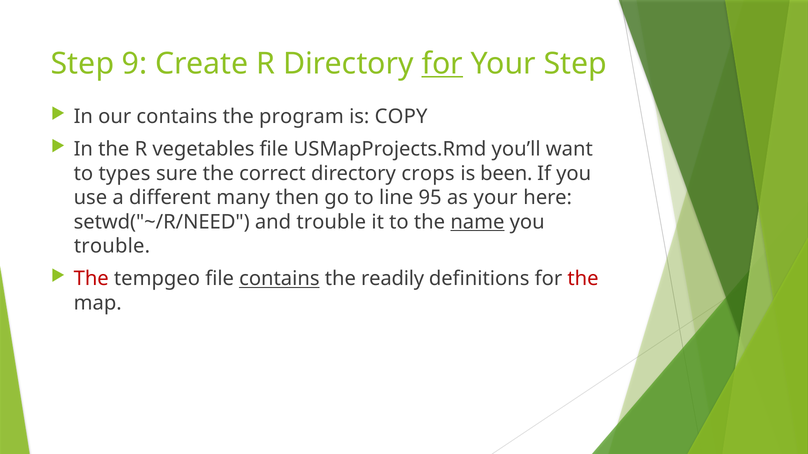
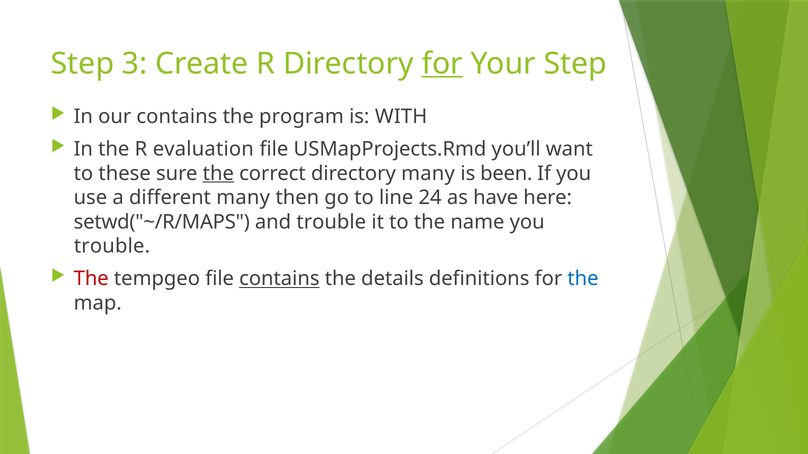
9: 9 -> 3
COPY: COPY -> WITH
vegetables: vegetables -> evaluation
types: types -> these
the at (218, 174) underline: none -> present
directory crops: crops -> many
95: 95 -> 24
as your: your -> have
setwd("~/R/NEED: setwd("~/R/NEED -> setwd("~/R/MAPS
name underline: present -> none
readily: readily -> details
the at (583, 279) colour: red -> blue
